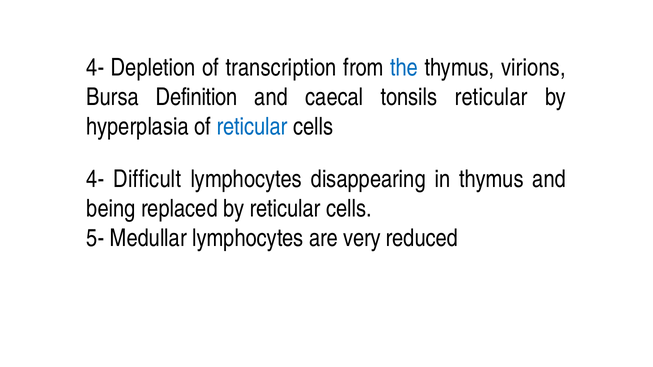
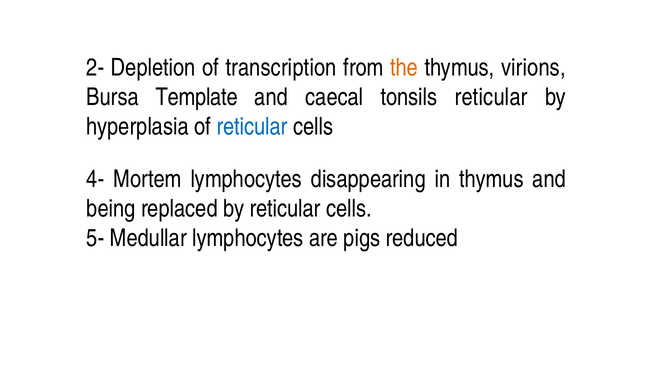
4- at (95, 68): 4- -> 2-
the colour: blue -> orange
Definition: Definition -> Template
Difficult: Difficult -> Mortem
very: very -> pigs
